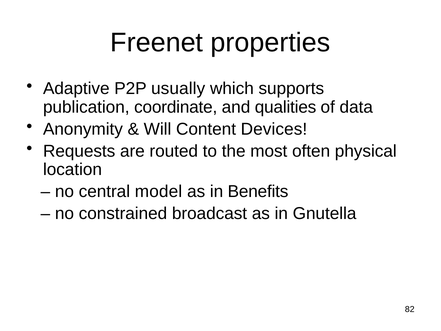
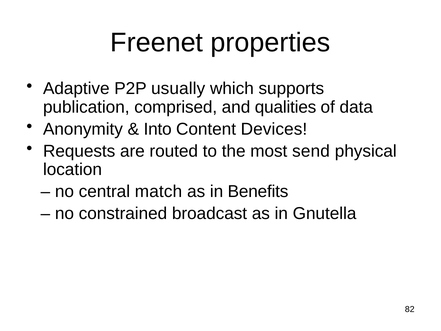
coordinate: coordinate -> comprised
Will: Will -> Into
often: often -> send
model: model -> match
